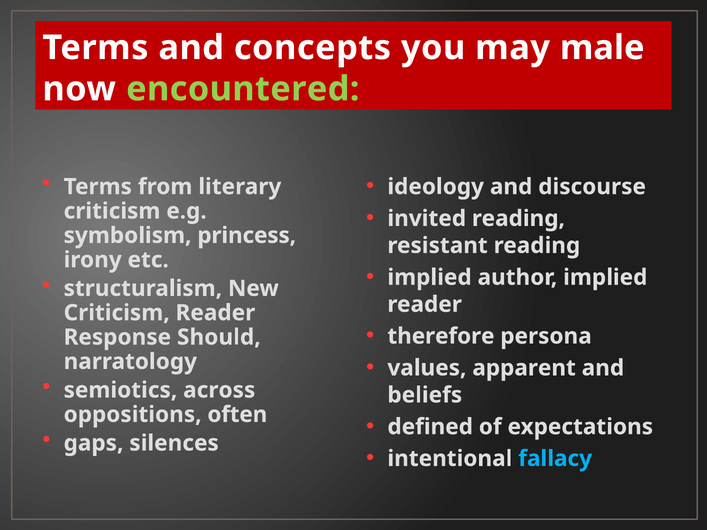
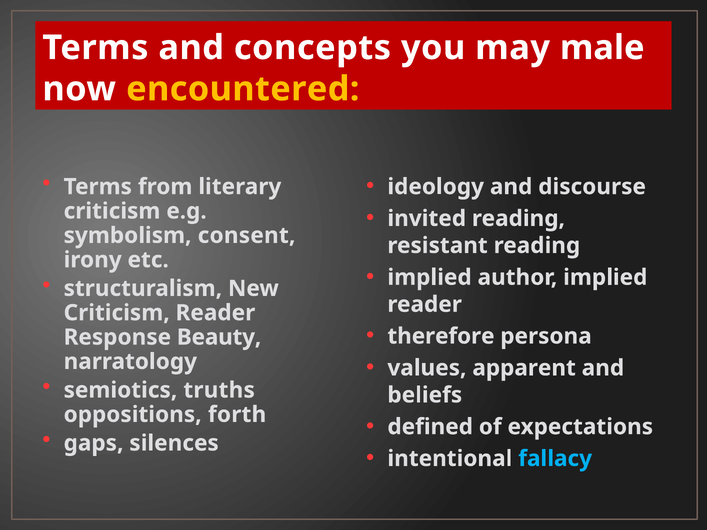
encountered colour: light green -> yellow
princess: princess -> consent
Should: Should -> Beauty
across: across -> truths
often: often -> forth
